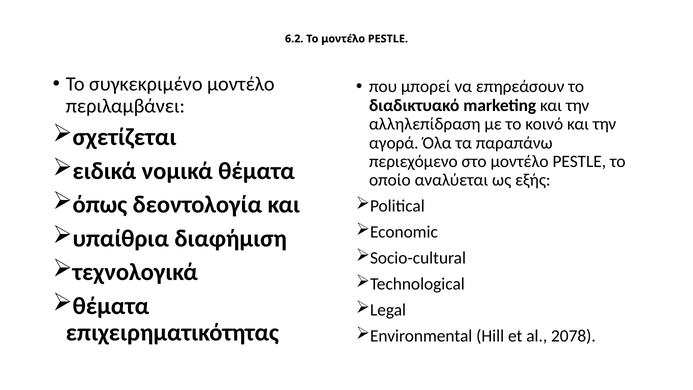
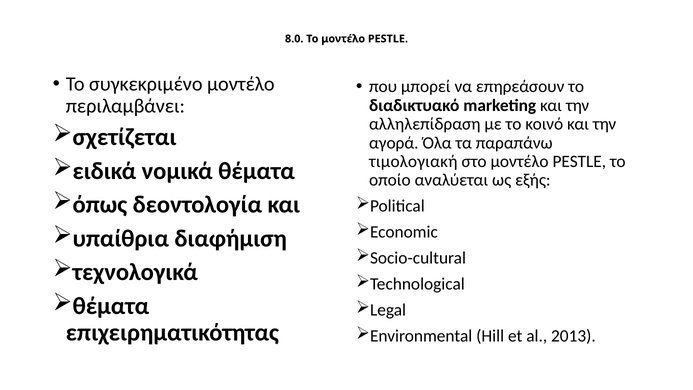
6.2: 6.2 -> 8.0
περιεχόμενο: περιεχόμενο -> τιμολογιακή
2078: 2078 -> 2013
